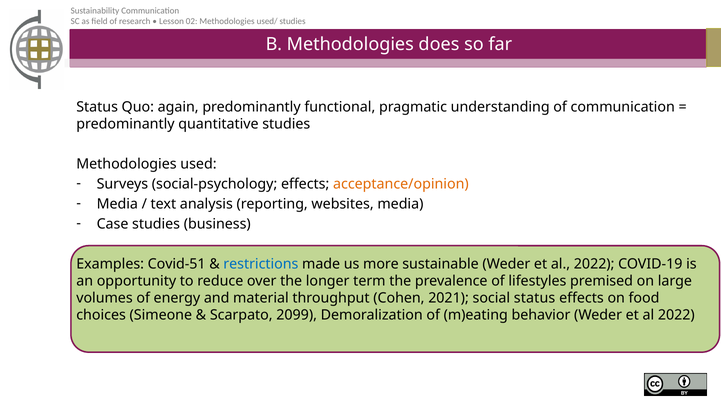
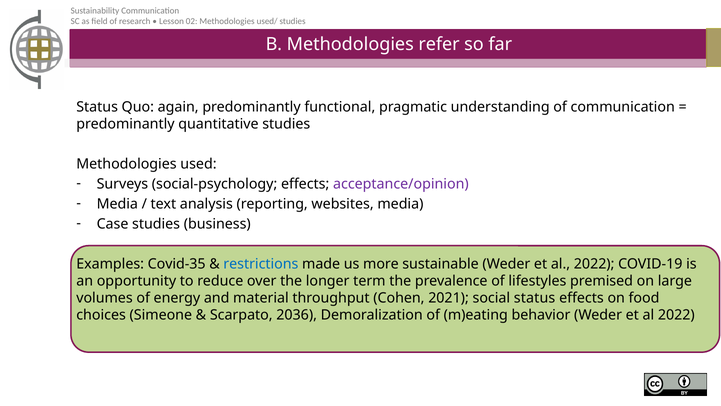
does: does -> refer
acceptance/opinion colour: orange -> purple
Covid-51: Covid-51 -> Covid-35
2099: 2099 -> 2036
